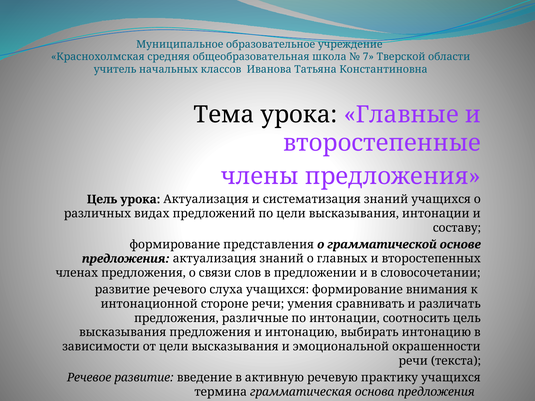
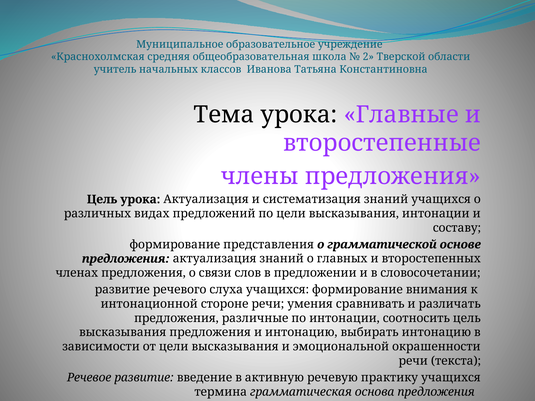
7: 7 -> 2
